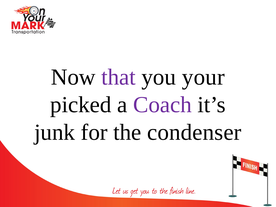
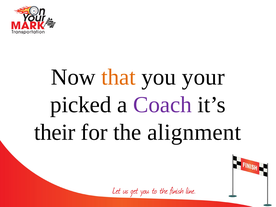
that colour: purple -> orange
junk: junk -> their
condenser: condenser -> alignment
